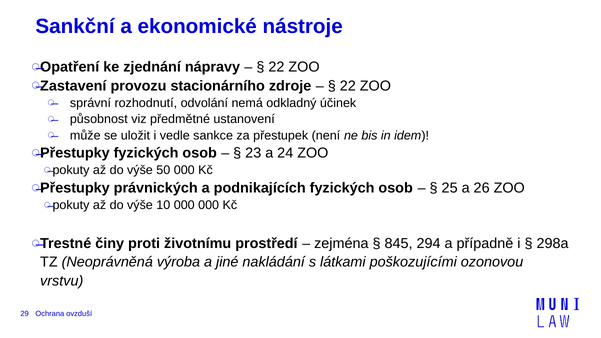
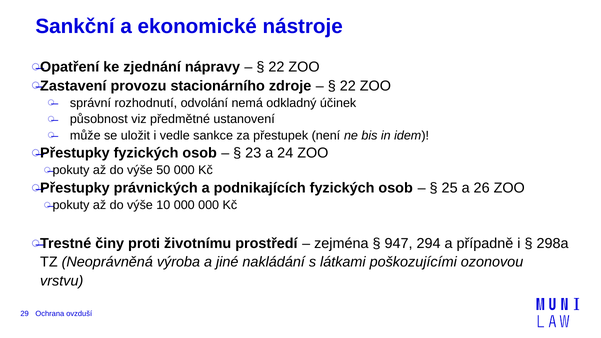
845: 845 -> 947
